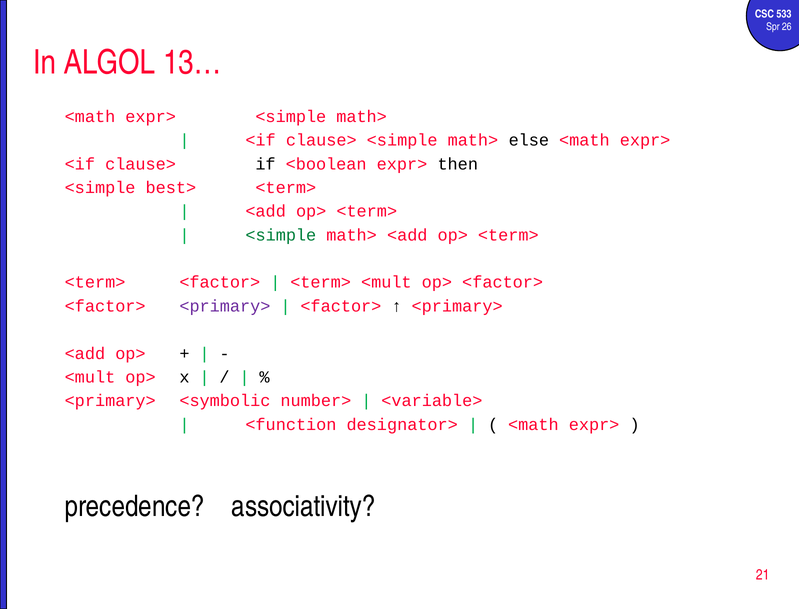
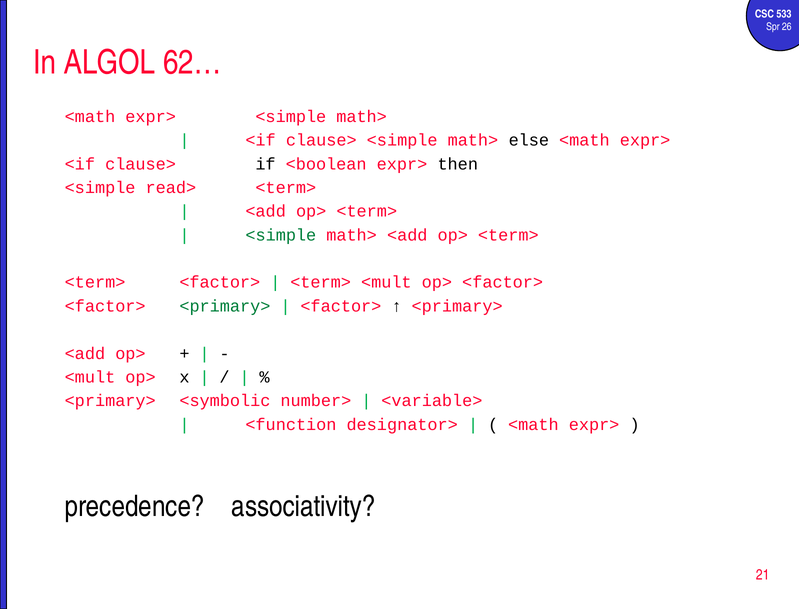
13…: 13… -> 62…
best>: best> -> read>
<primary> at (225, 306) colour: purple -> green
